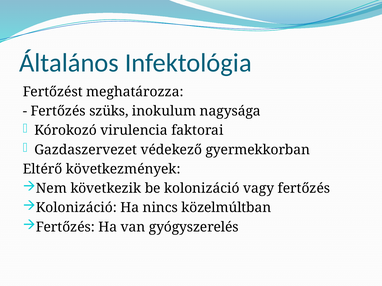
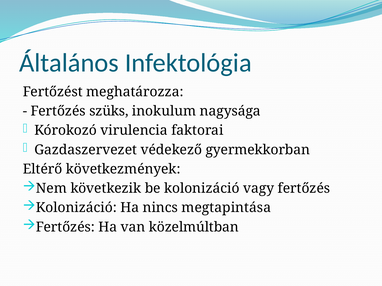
közelmúltban: közelmúltban -> megtapintása
gyógyszerelés: gyógyszerelés -> közelmúltban
